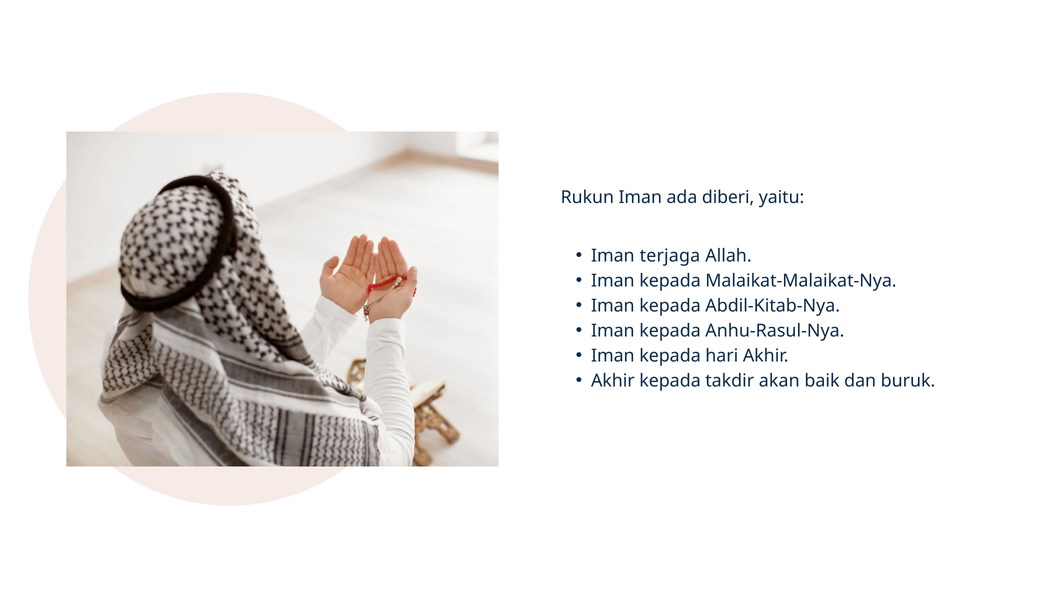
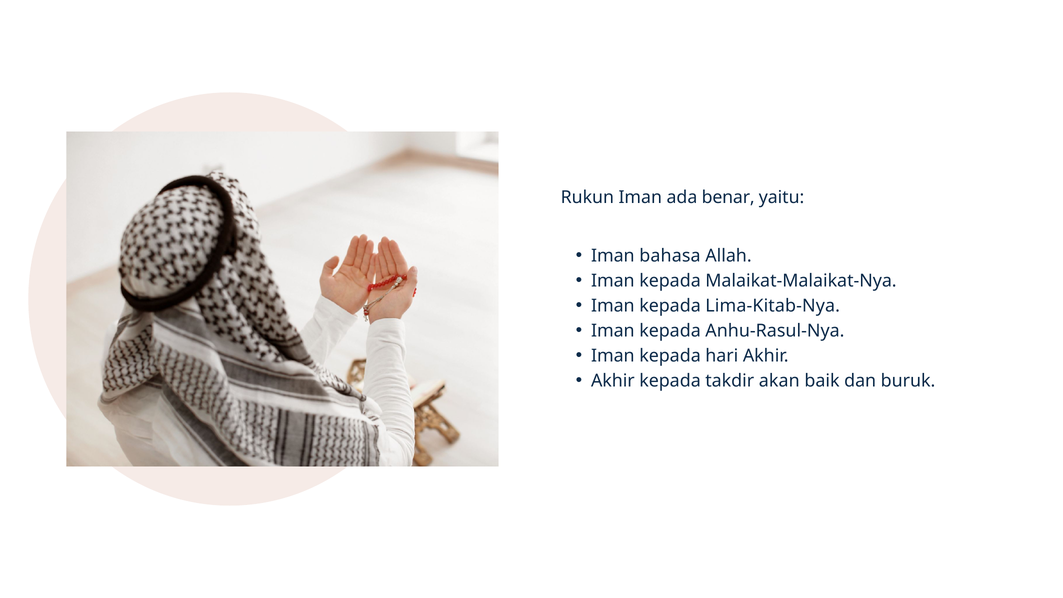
diberi: diberi -> benar
terjaga: terjaga -> bahasa
Abdil-Kitab-Nya: Abdil-Kitab-Nya -> Lima-Kitab-Nya
